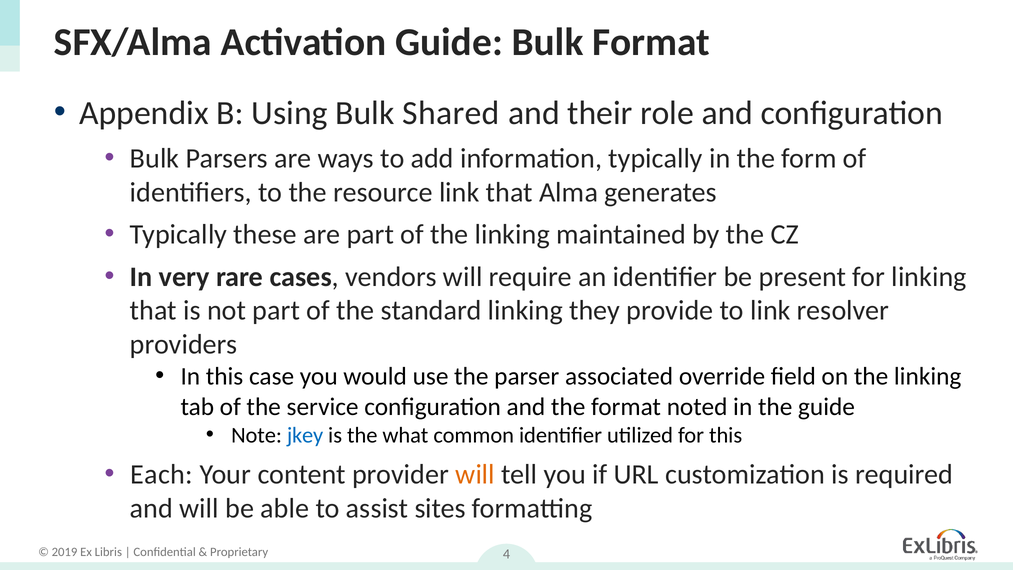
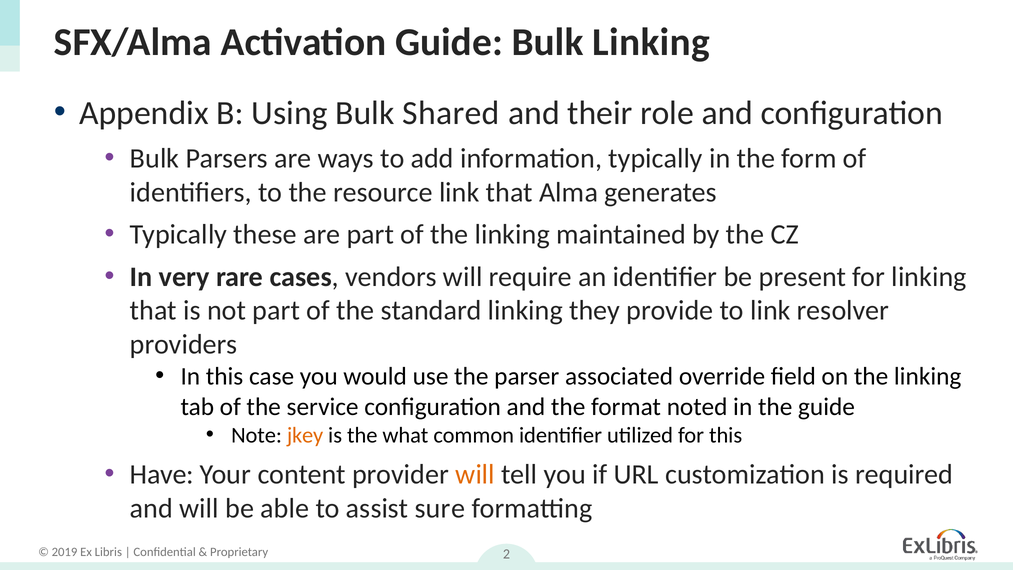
Bulk Format: Format -> Linking
jkey colour: blue -> orange
Each: Each -> Have
sites: sites -> sure
4: 4 -> 2
